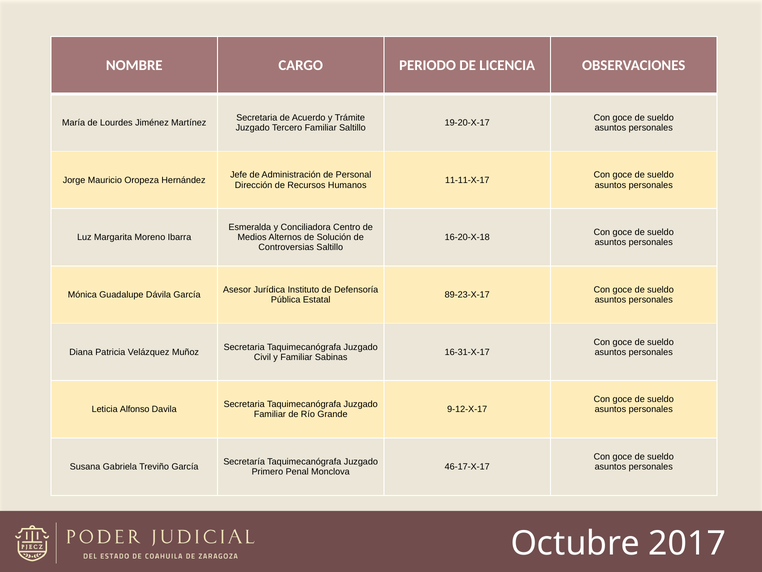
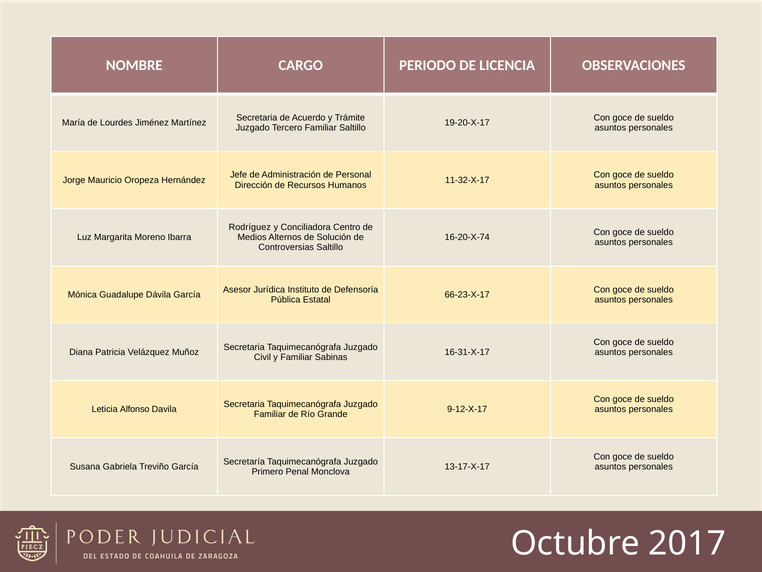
11-11-X-17: 11-11-X-17 -> 11-32-X-17
Esmeralda: Esmeralda -> Rodríguez
16-20-X-18: 16-20-X-18 -> 16-20-X-74
89-23-X-17: 89-23-X-17 -> 66-23-X-17
46-17-X-17: 46-17-X-17 -> 13-17-X-17
